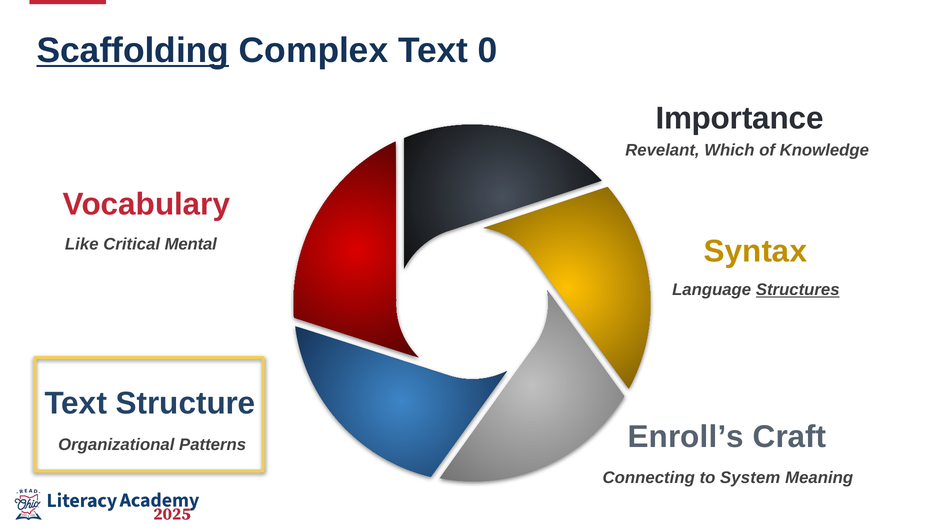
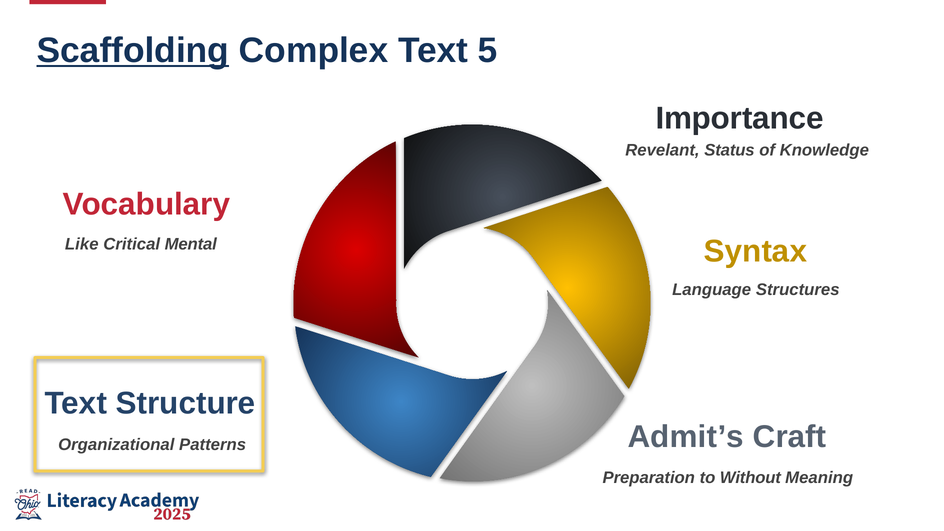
0: 0 -> 5
Which: Which -> Status
Structures underline: present -> none
Enroll’s: Enroll’s -> Admit’s
Connecting: Connecting -> Preparation
System: System -> Without
